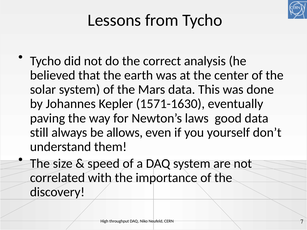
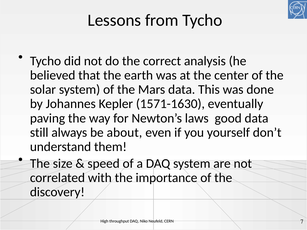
allows: allows -> about
